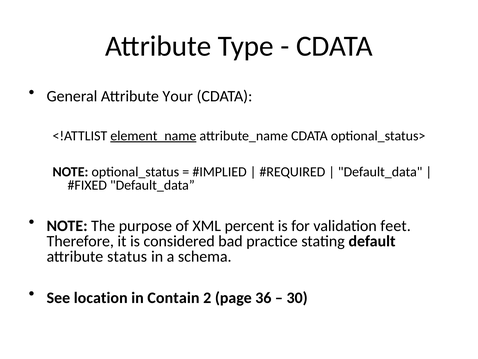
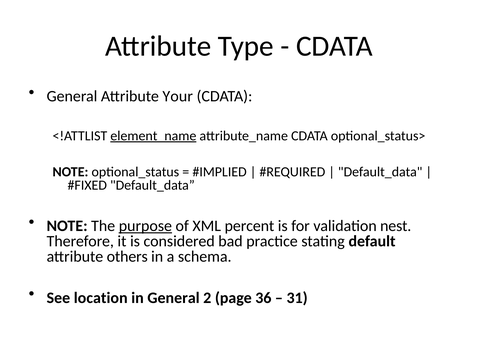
purpose underline: none -> present
feet: feet -> nest
status: status -> others
in Contain: Contain -> General
30: 30 -> 31
